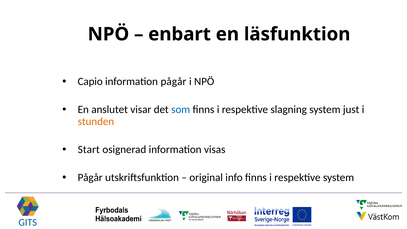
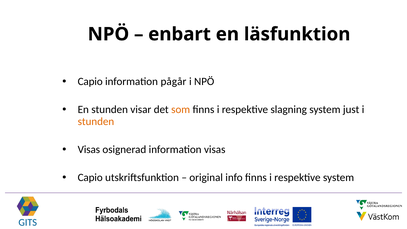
En anslutet: anslutet -> stunden
som colour: blue -> orange
Start at (89, 149): Start -> Visas
Pågår at (90, 177): Pågår -> Capio
